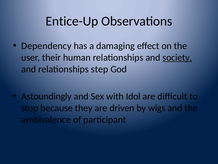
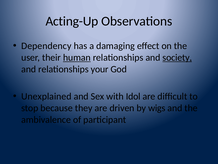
Entice-Up: Entice-Up -> Acting-Up
human underline: none -> present
step: step -> your
Astoundingly: Astoundingly -> Unexplained
